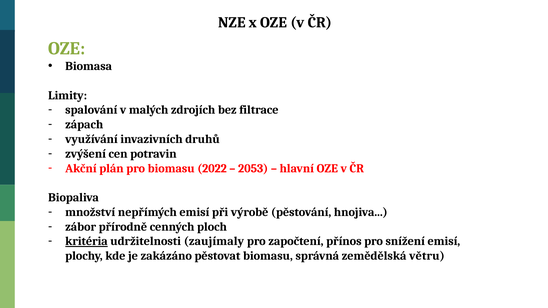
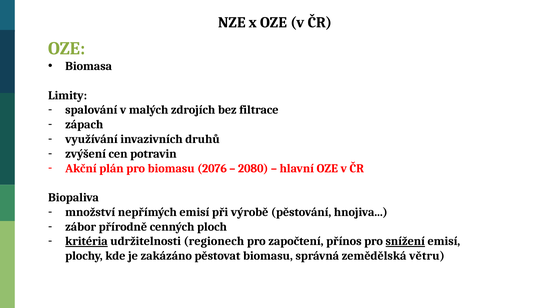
2022: 2022 -> 2076
2053: 2053 -> 2080
zaujímaly: zaujímaly -> regionech
snížení underline: none -> present
